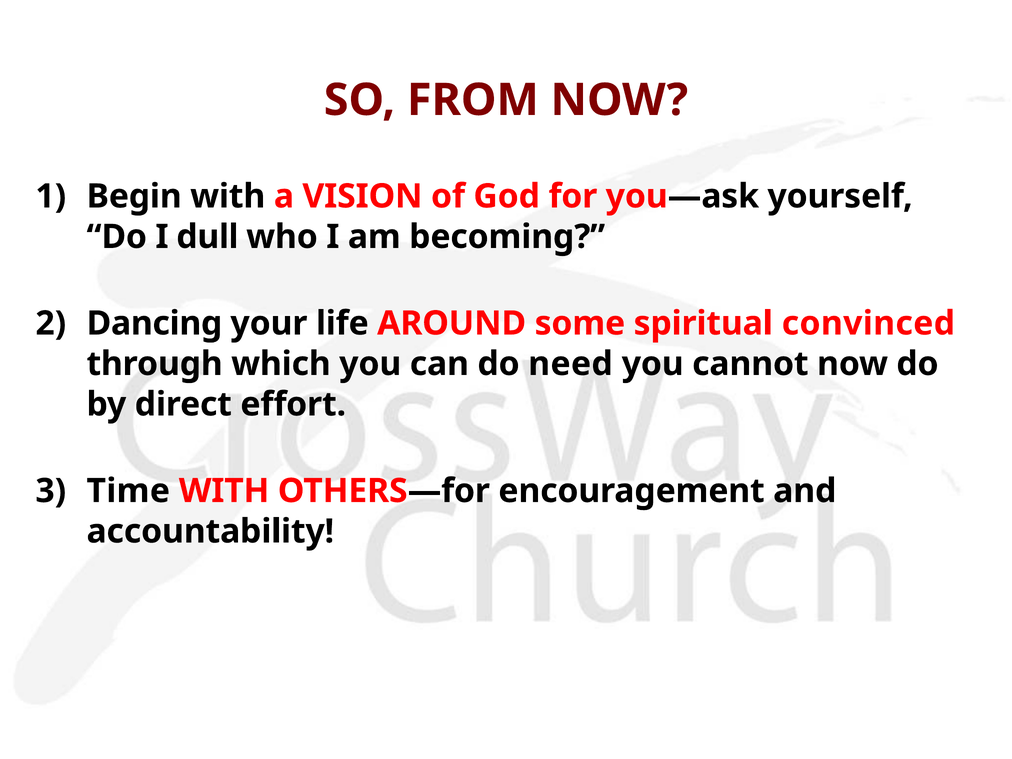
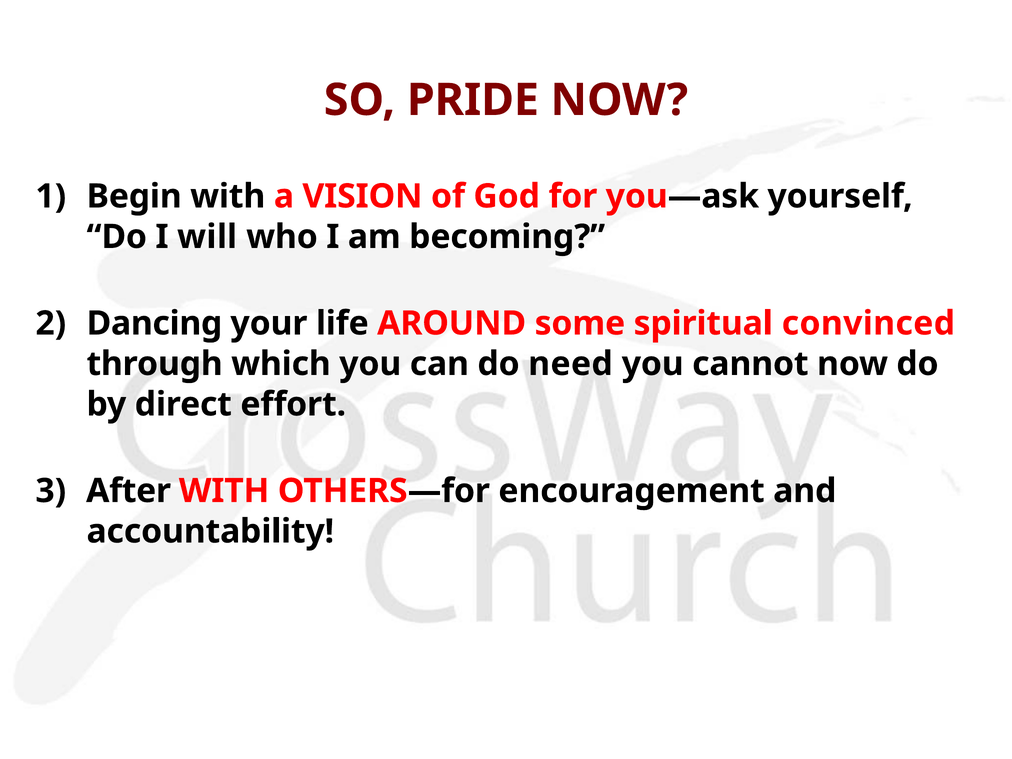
FROM: FROM -> PRIDE
dull: dull -> will
Time: Time -> After
